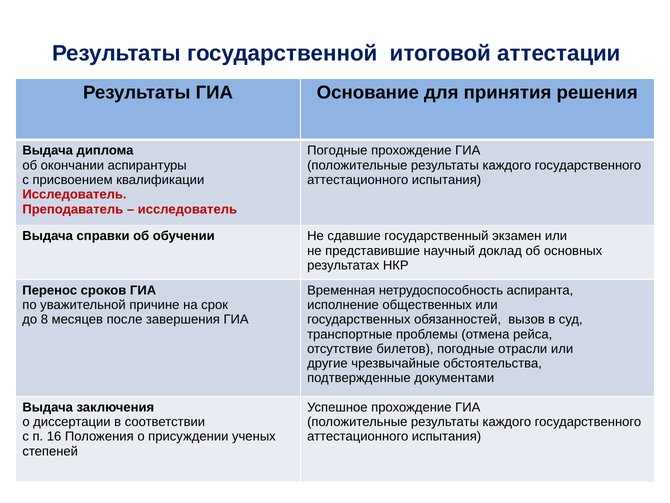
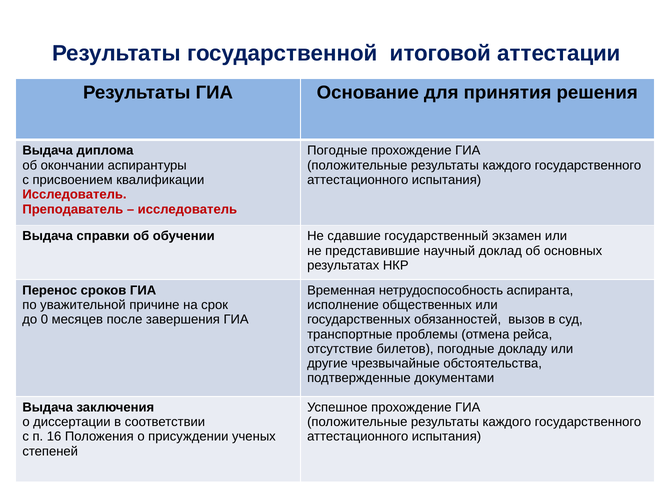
8: 8 -> 0
отрасли: отрасли -> докладу
